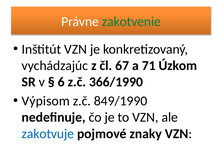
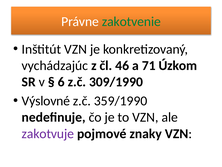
67: 67 -> 46
366/1990: 366/1990 -> 309/1990
Výpisom: Výpisom -> Výslovné
849/1990: 849/1990 -> 359/1990
zakotvuje colour: blue -> purple
